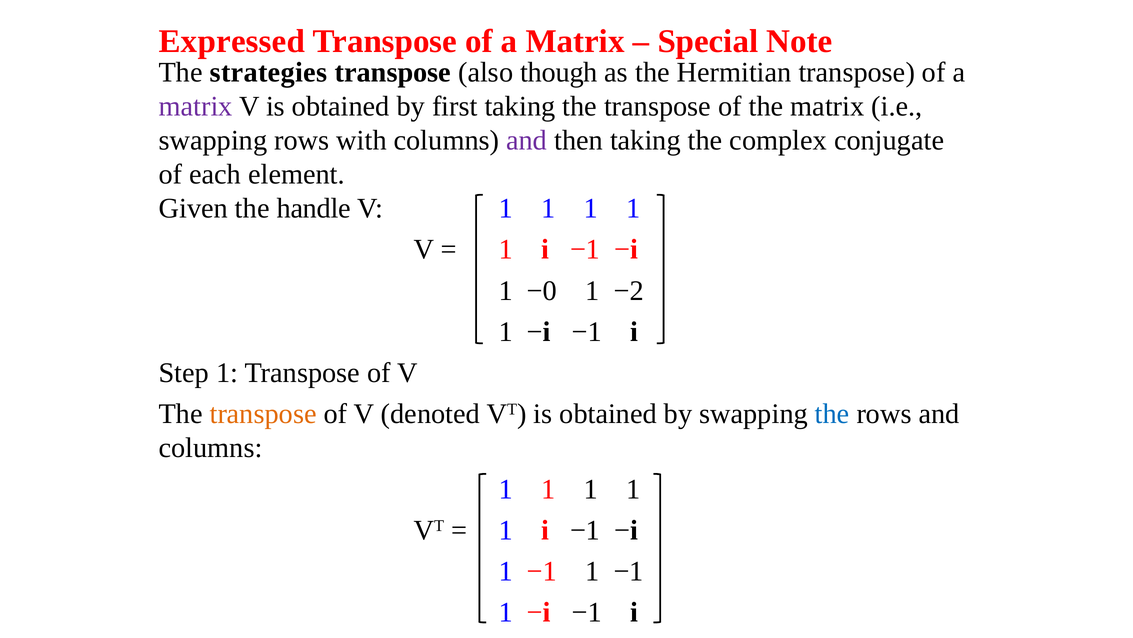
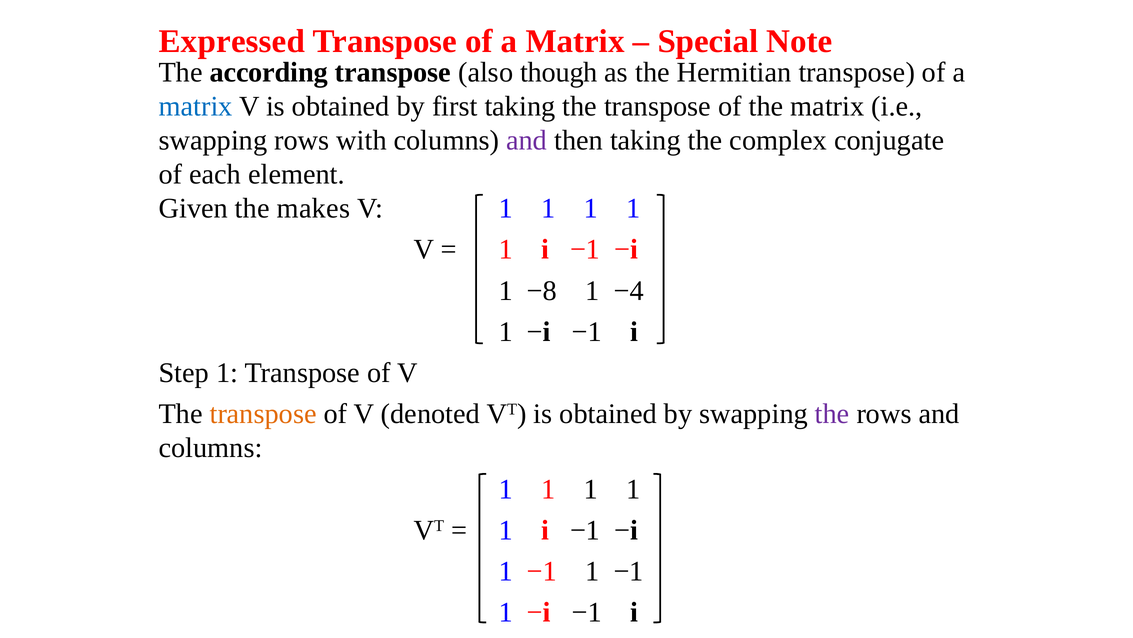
strategies: strategies -> according
matrix at (196, 106) colour: purple -> blue
handle: handle -> makes
−0: −0 -> −8
−2: −2 -> −4
the at (832, 414) colour: blue -> purple
